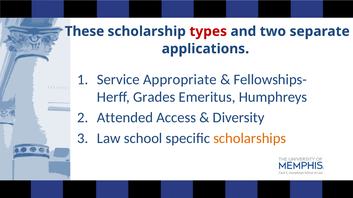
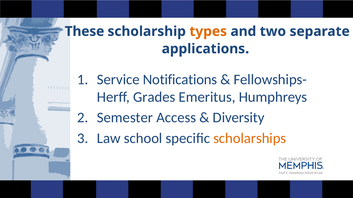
types colour: red -> orange
Appropriate: Appropriate -> Notifications
Attended: Attended -> Semester
